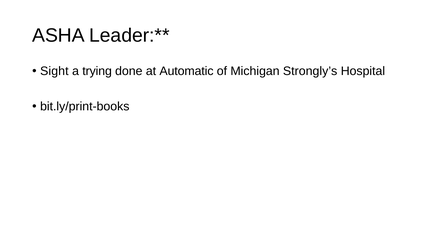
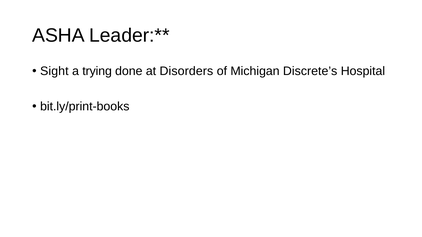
Automatic: Automatic -> Disorders
Strongly’s: Strongly’s -> Discrete’s
